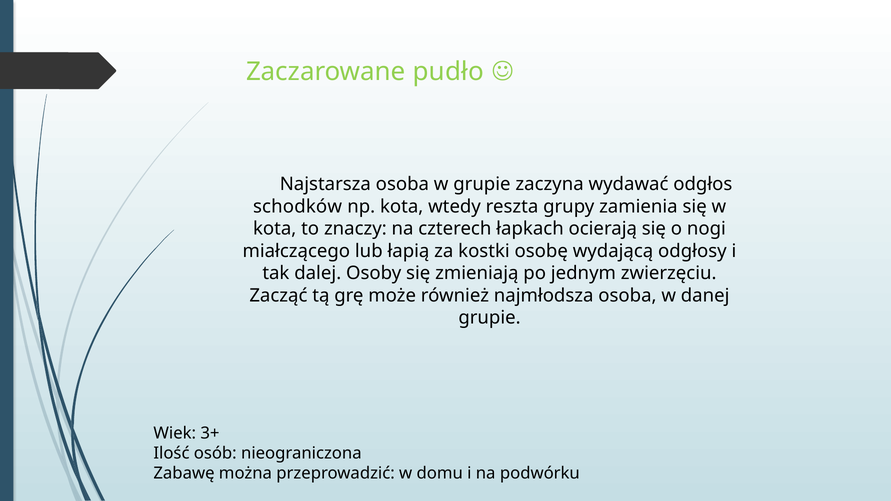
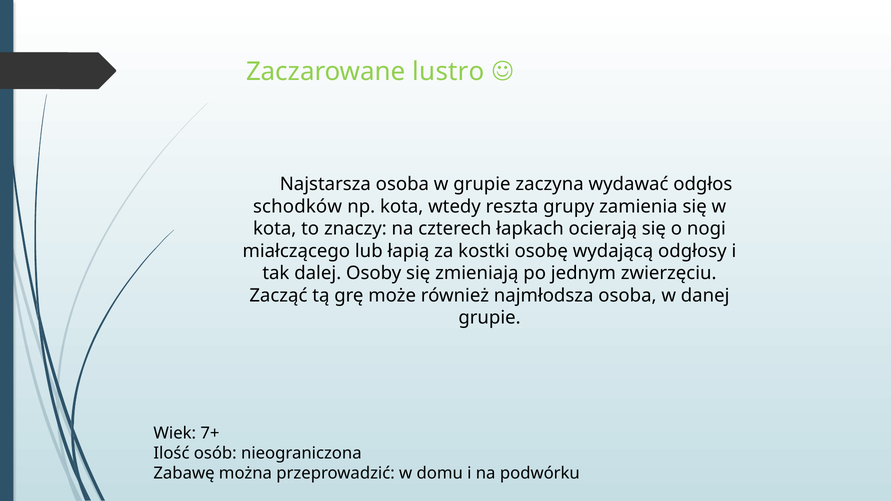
pudło: pudło -> lustro
3+: 3+ -> 7+
